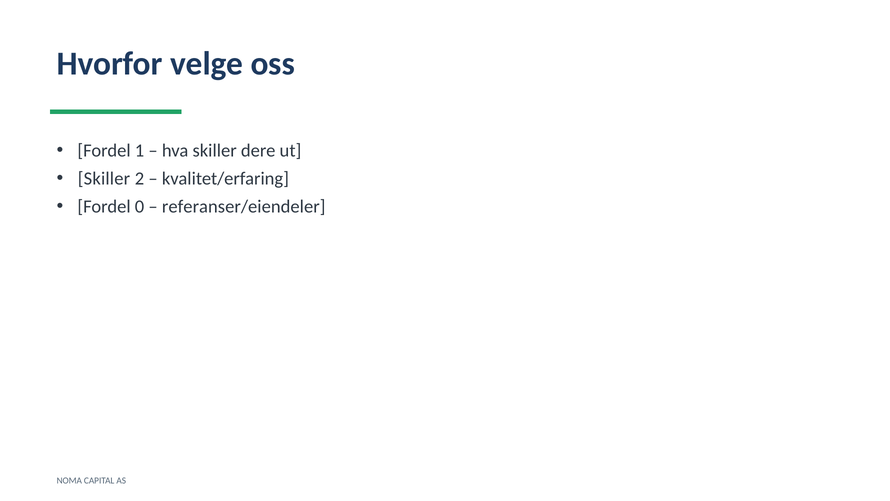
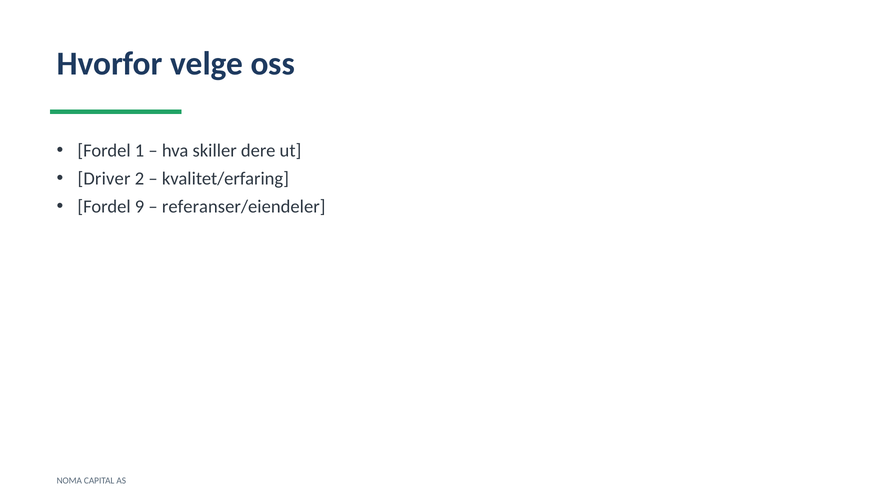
Skiller at (104, 179): Skiller -> Driver
0: 0 -> 9
